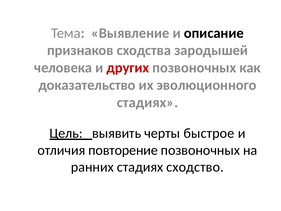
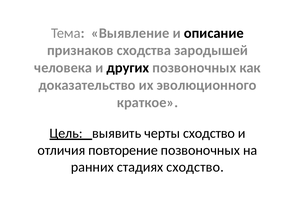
других colour: red -> black
стадиях at (147, 102): стадиях -> краткое
черты быстрое: быстрое -> сходство
